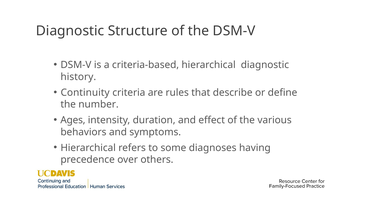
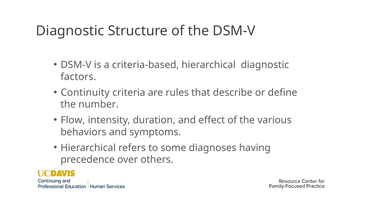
history: history -> factors
Ages: Ages -> Flow
